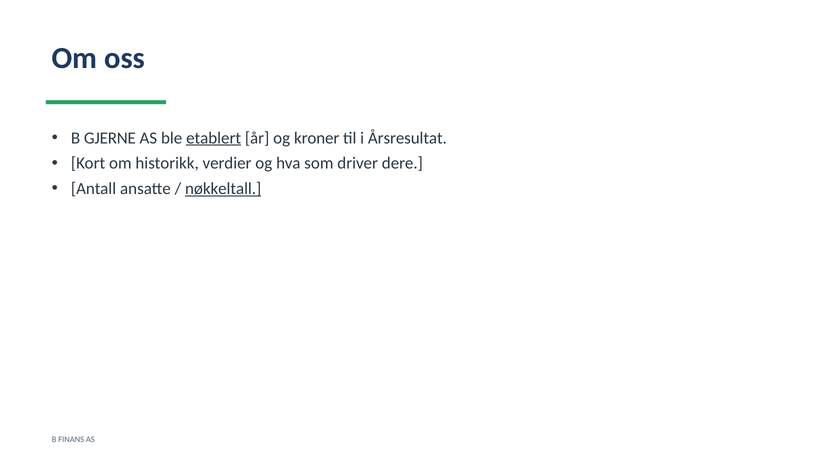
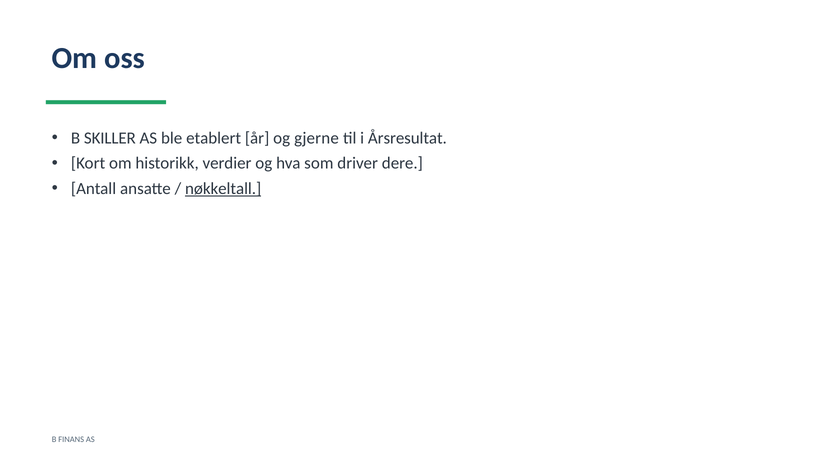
GJERNE: GJERNE -> SKILLER
etablert underline: present -> none
kroner: kroner -> gjerne
